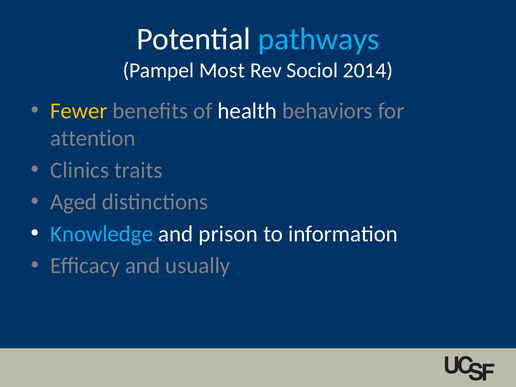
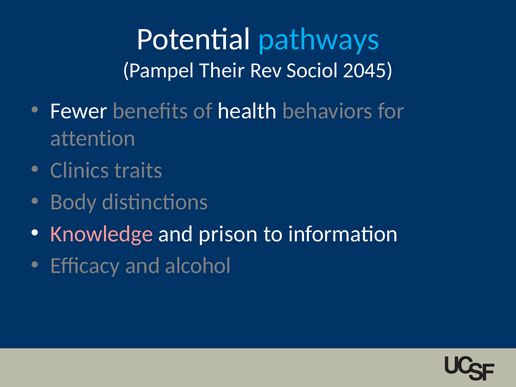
Most: Most -> Their
2014: 2014 -> 2045
Fewer colour: yellow -> white
Aged: Aged -> Body
Knowledge colour: light blue -> pink
usually: usually -> alcohol
